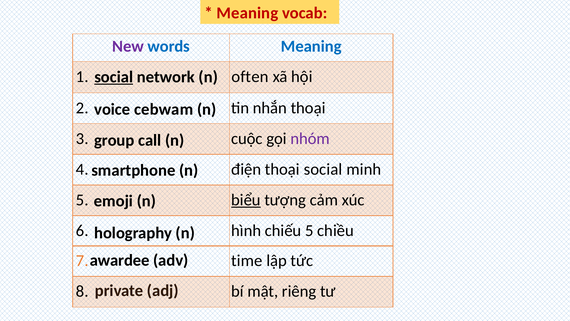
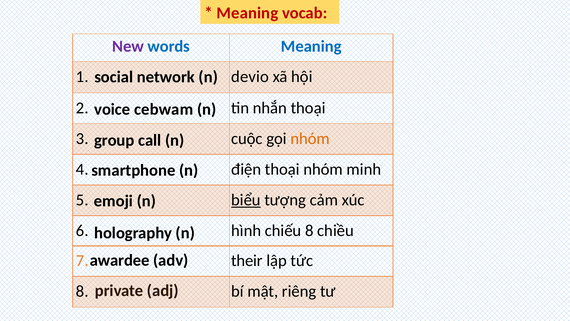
often: often -> devio
social at (114, 77) underline: present -> none
nhóm at (310, 138) colour: purple -> orange
thoại social: social -> nhóm
chiếu 5: 5 -> 8
time: time -> their
